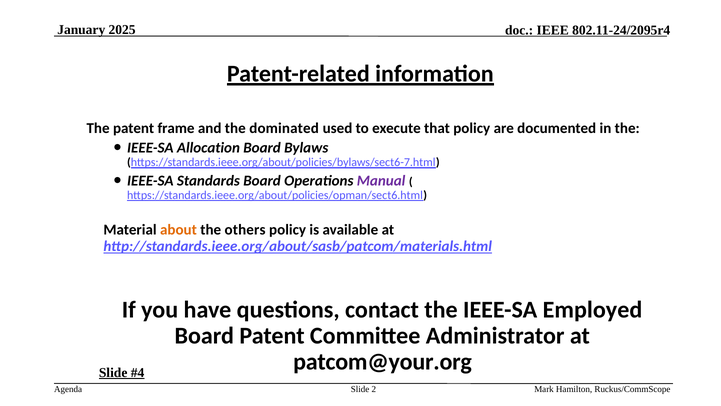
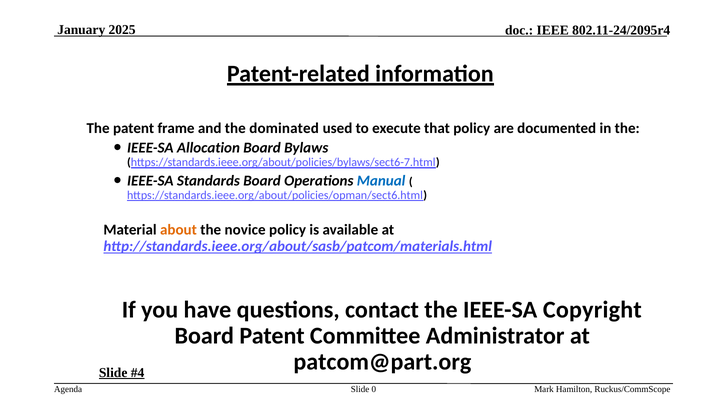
Manual colour: purple -> blue
others: others -> novice
Employed: Employed -> Copyright
patcom@your.org: patcom@your.org -> patcom@part.org
2: 2 -> 0
